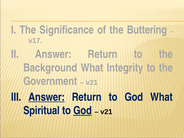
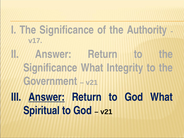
Buttering: Buttering -> Authority
Background at (50, 68): Background -> Significance
God at (83, 111) underline: present -> none
